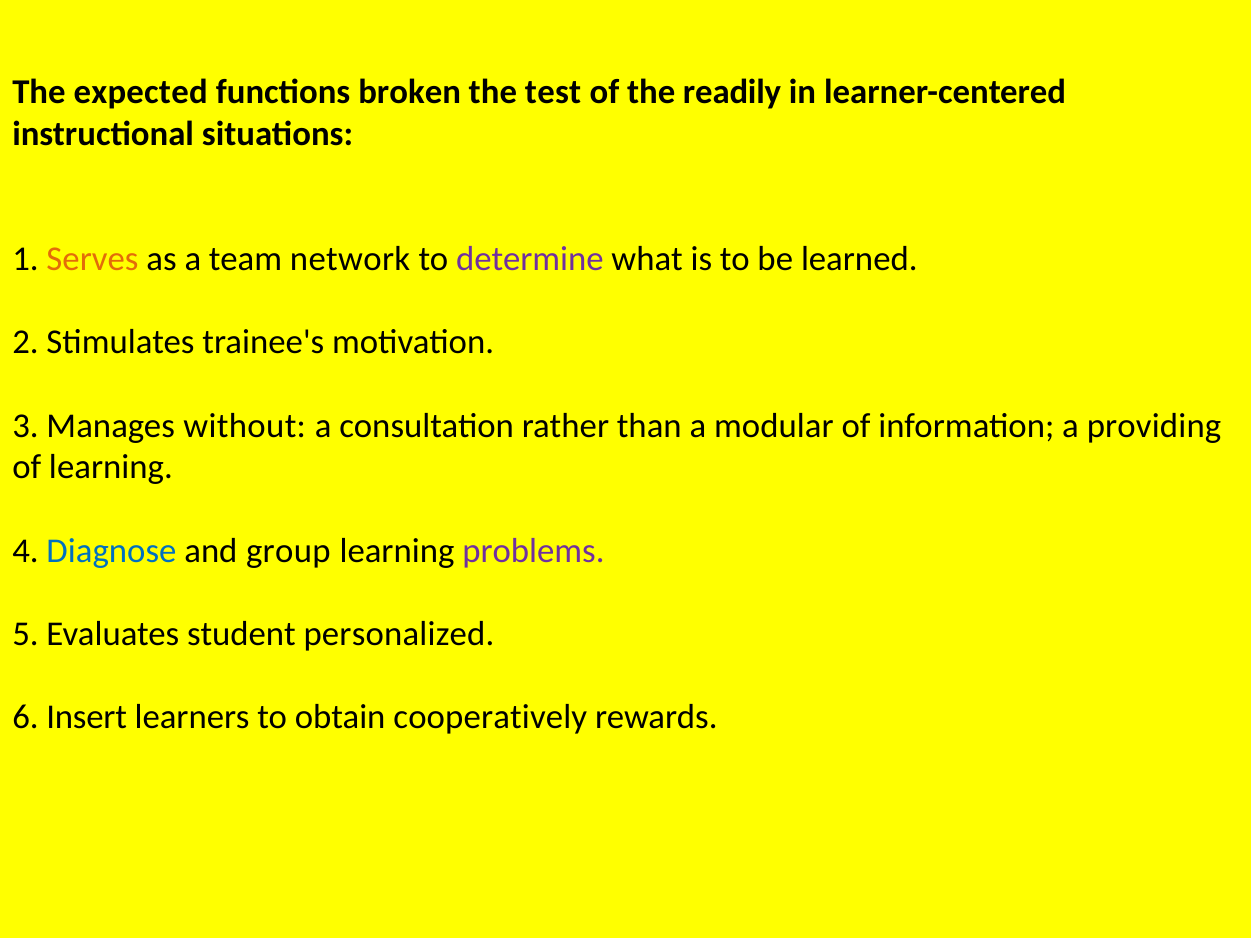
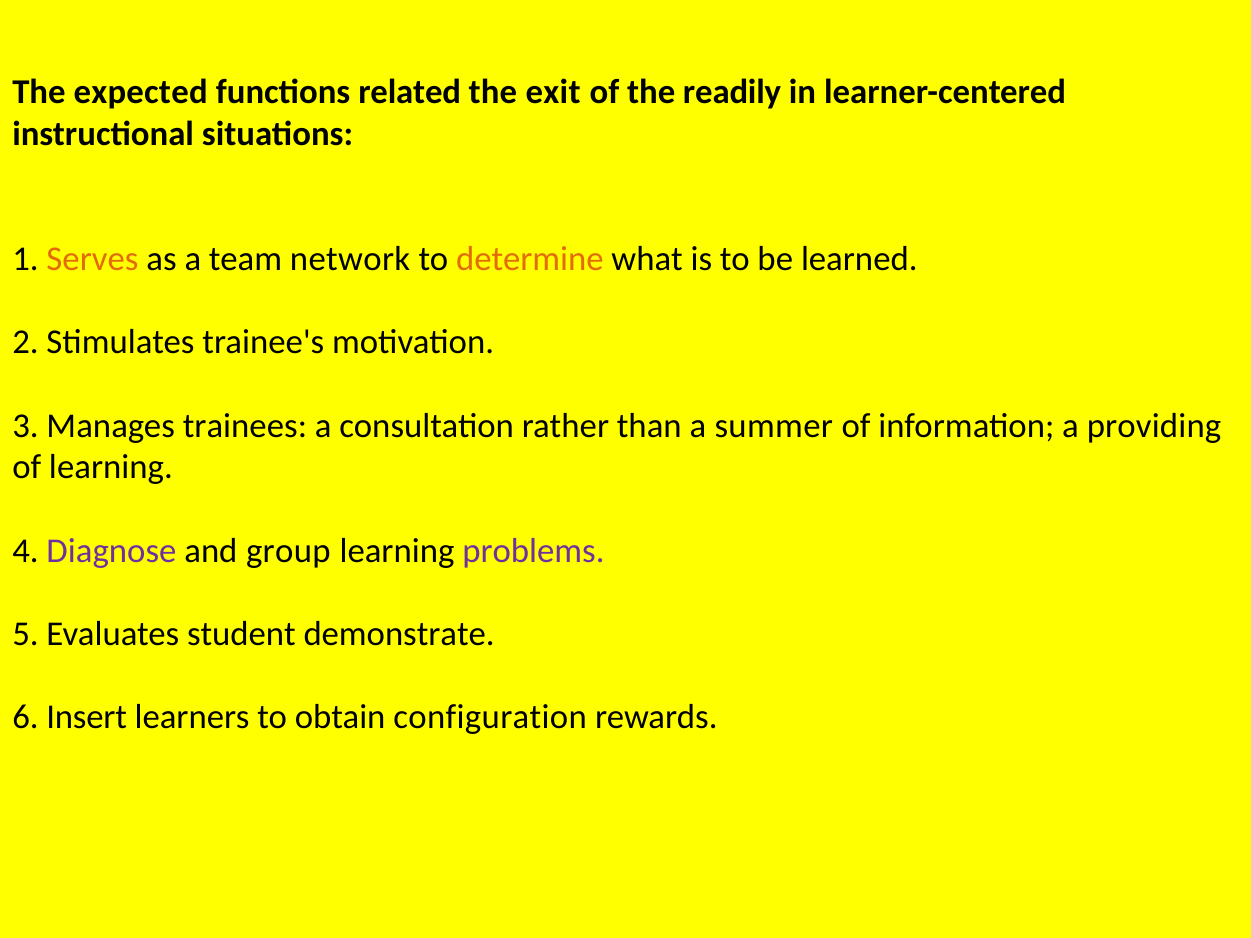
broken: broken -> related
test: test -> exit
determine colour: purple -> orange
without: without -> trainees
modular: modular -> summer
Diagnose colour: blue -> purple
personalized: personalized -> demonstrate
cooperatively: cooperatively -> configuration
